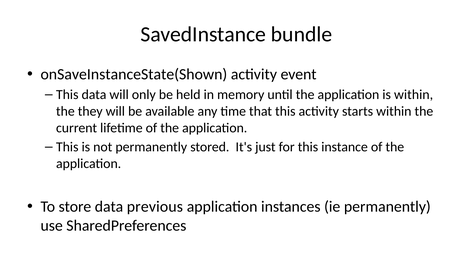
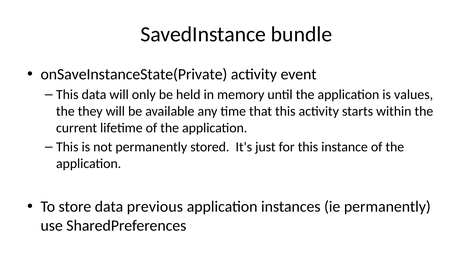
onSaveInstanceState(Shown: onSaveInstanceState(Shown -> onSaveInstanceState(Private
is within: within -> values
